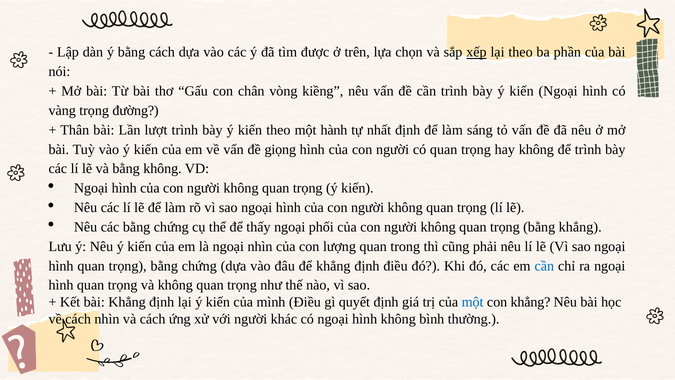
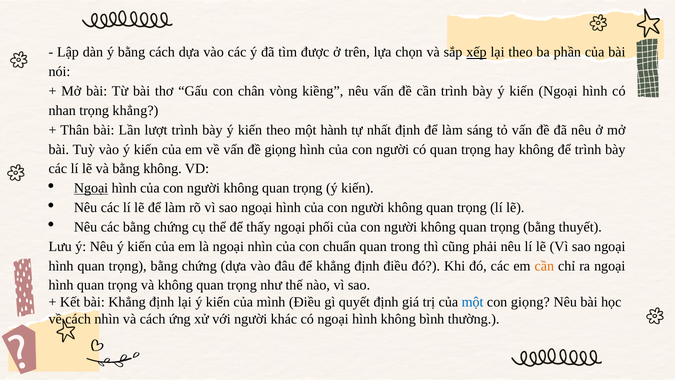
vàng: vàng -> nhan
trọng đường: đường -> khẳng
Ngoại at (91, 188) underline: none -> present
bằng khẳng: khẳng -> thuyết
lượng: lượng -> chuẩn
cần at (544, 266) colour: blue -> orange
con khẳng: khẳng -> giọng
